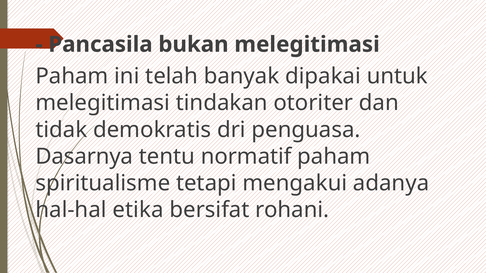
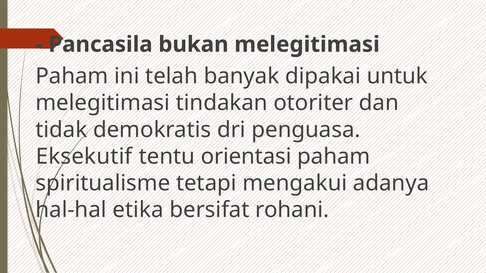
Dasarnya: Dasarnya -> Eksekutif
normatif: normatif -> orientasi
